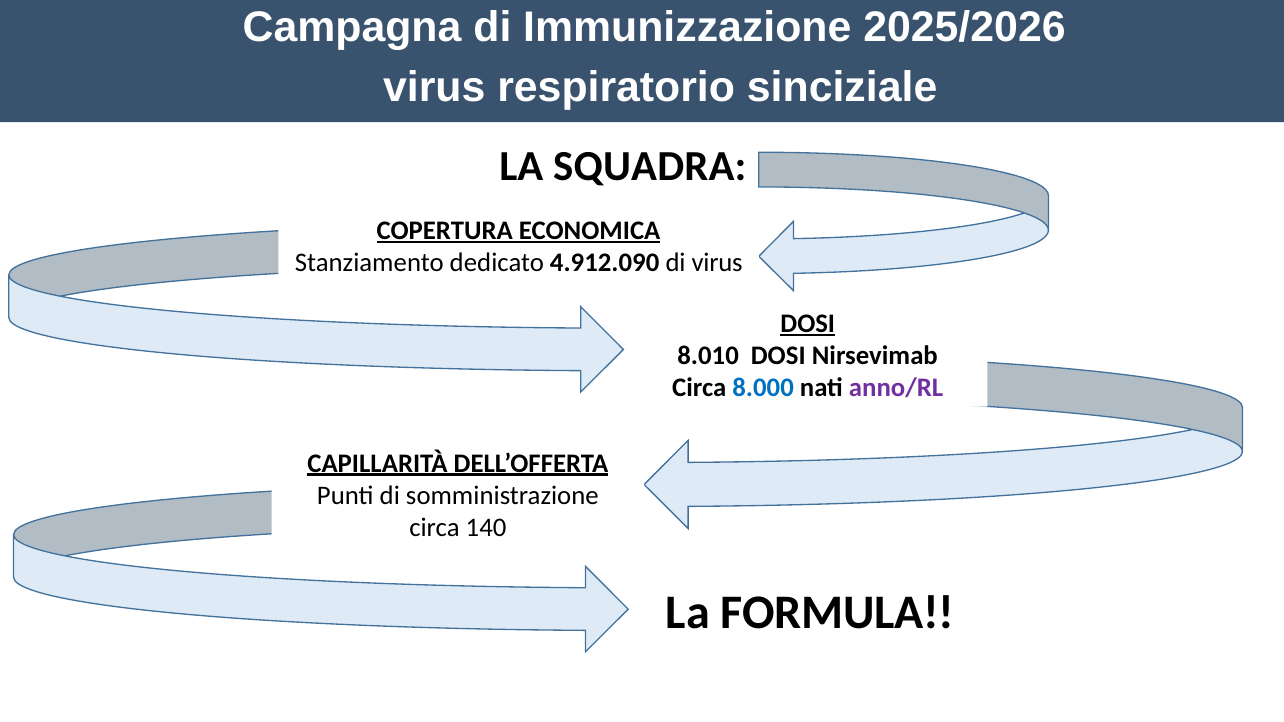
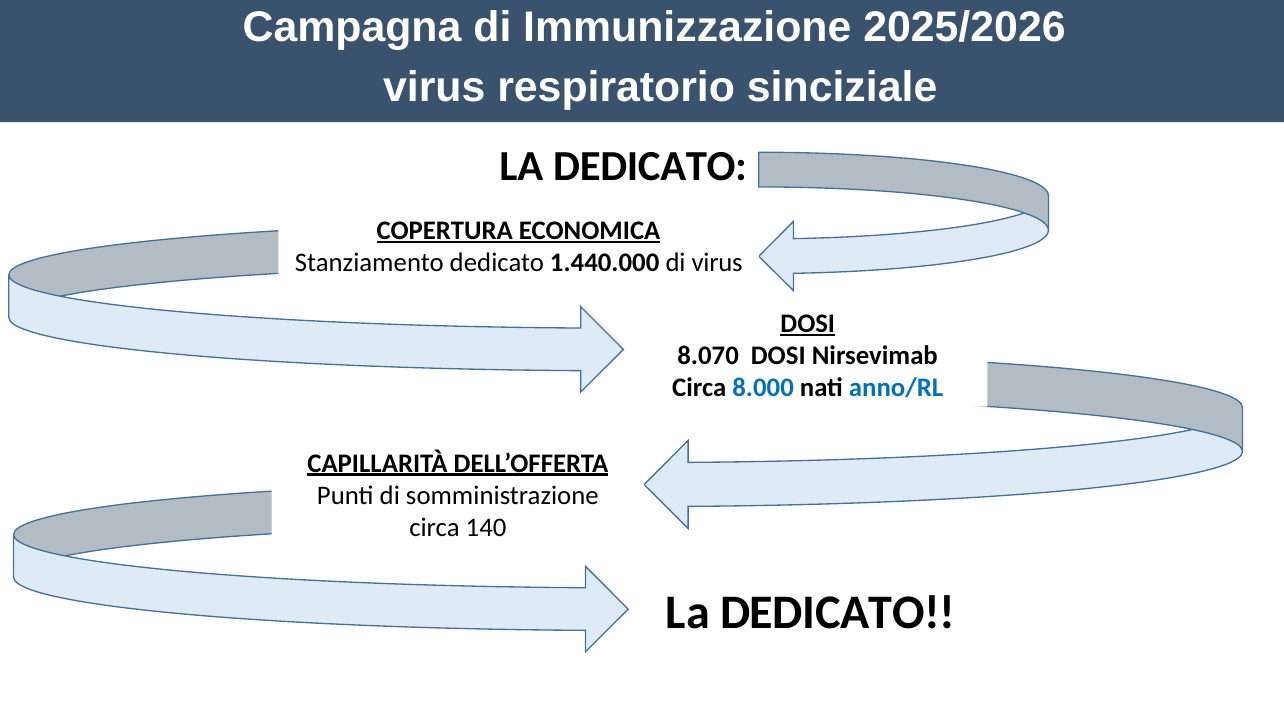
SQUADRA at (650, 166): SQUADRA -> DEDICATO
4.912.090: 4.912.090 -> 1.440.000
8.010: 8.010 -> 8.070
anno/RL colour: purple -> blue
FORMULA at (837, 613): FORMULA -> DEDICATO
